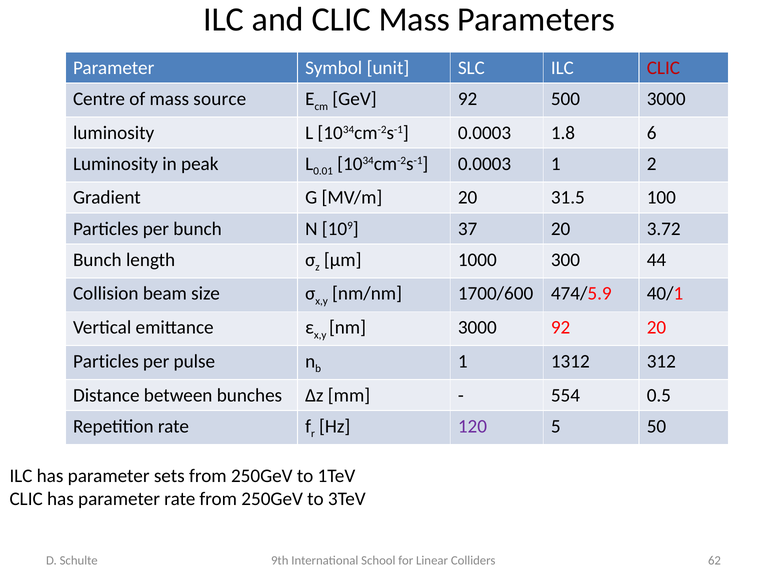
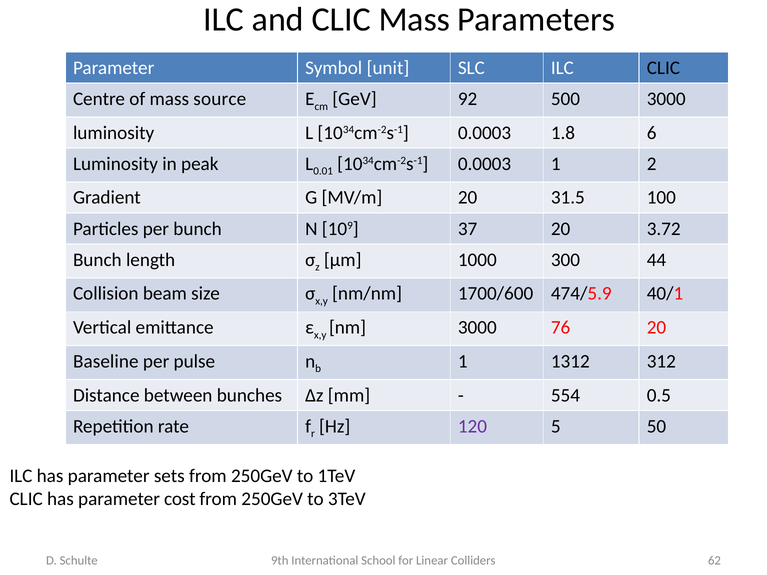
CLIC at (663, 68) colour: red -> black
3000 92: 92 -> 76
Particles at (106, 361): Particles -> Baseline
parameter rate: rate -> cost
